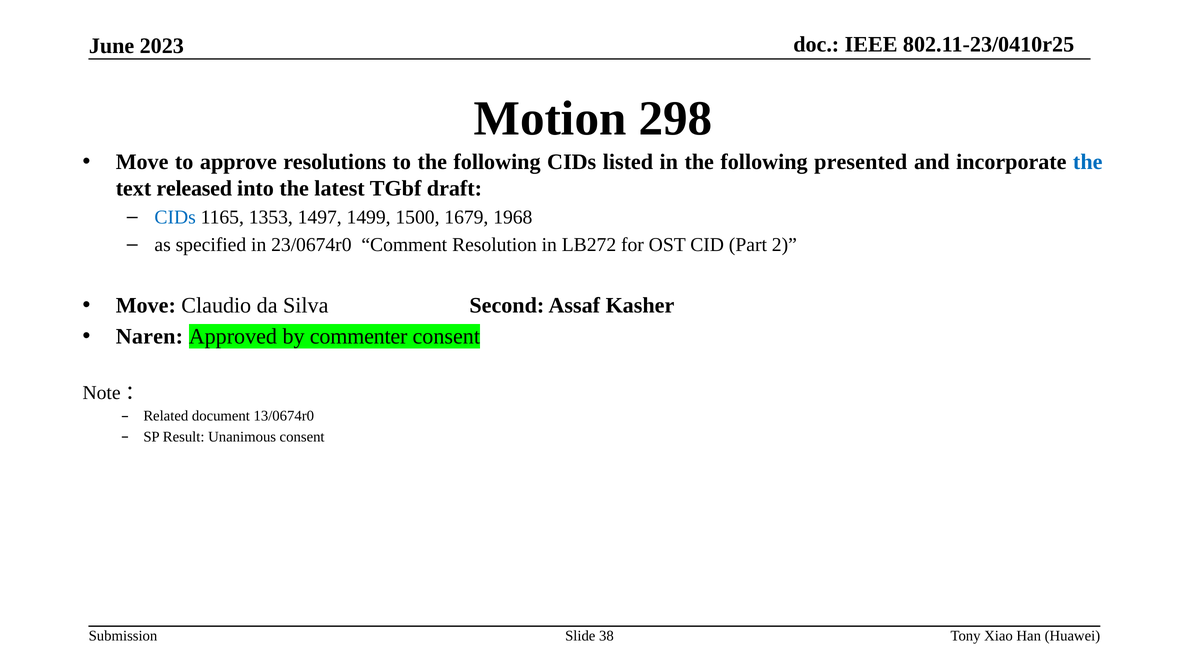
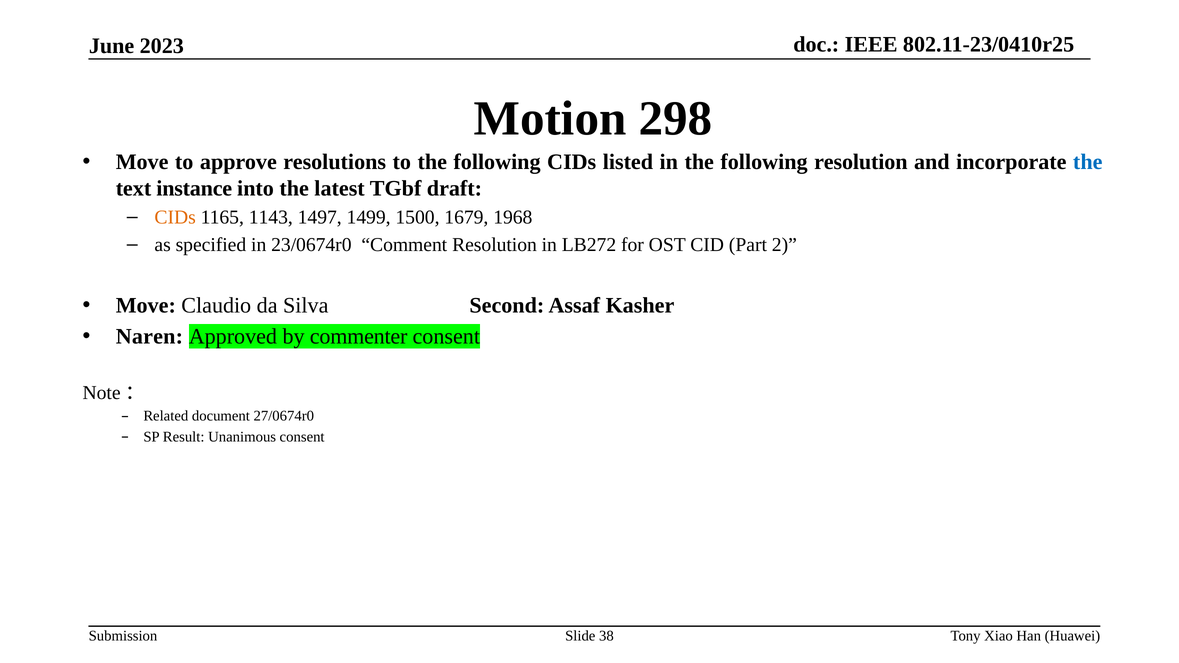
following presented: presented -> resolution
released: released -> instance
CIDs at (175, 218) colour: blue -> orange
1353: 1353 -> 1143
13/0674r0: 13/0674r0 -> 27/0674r0
